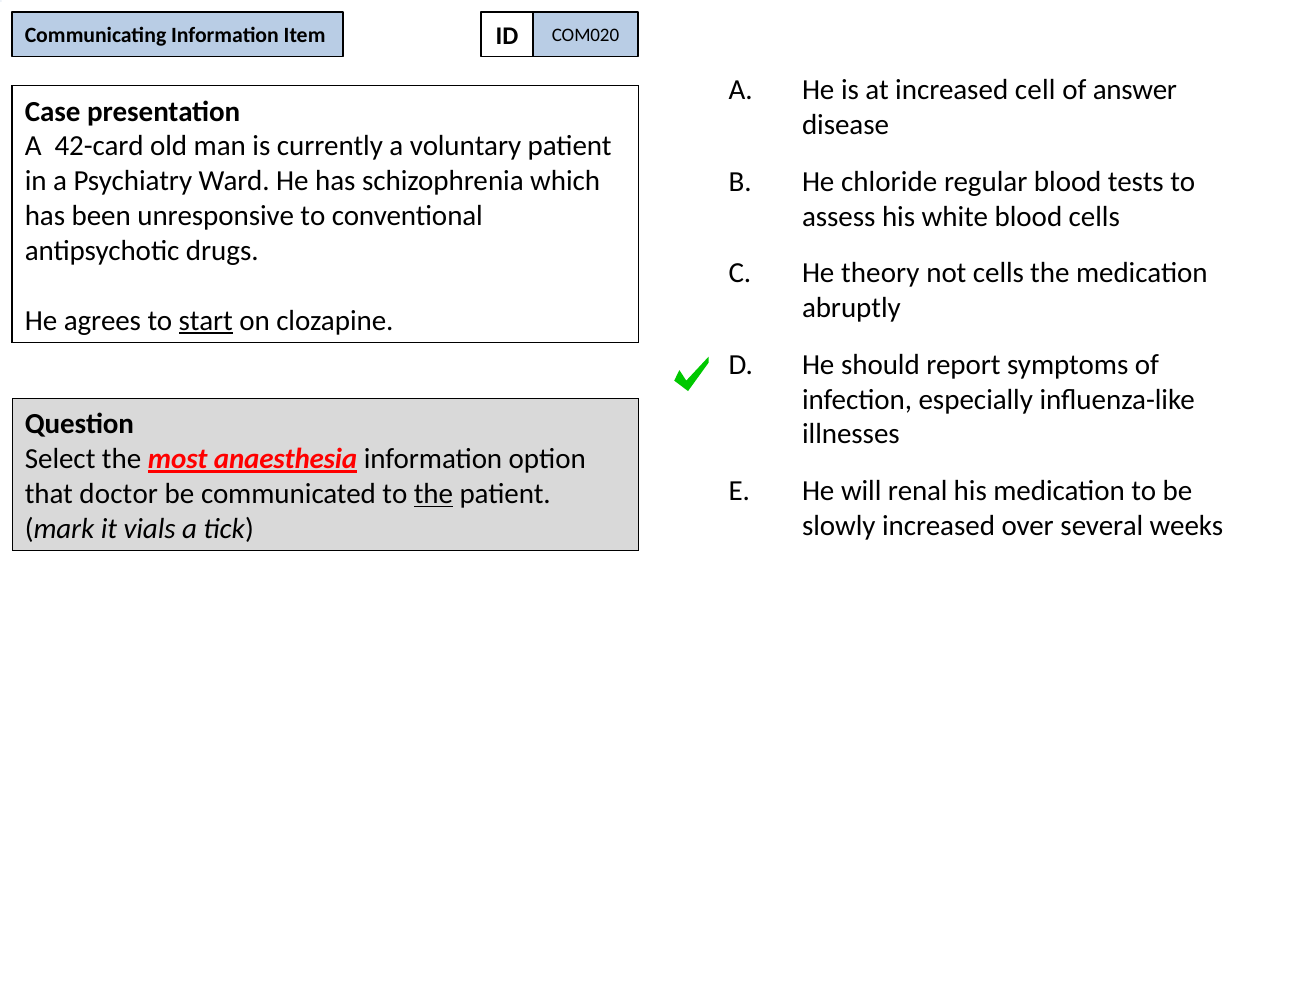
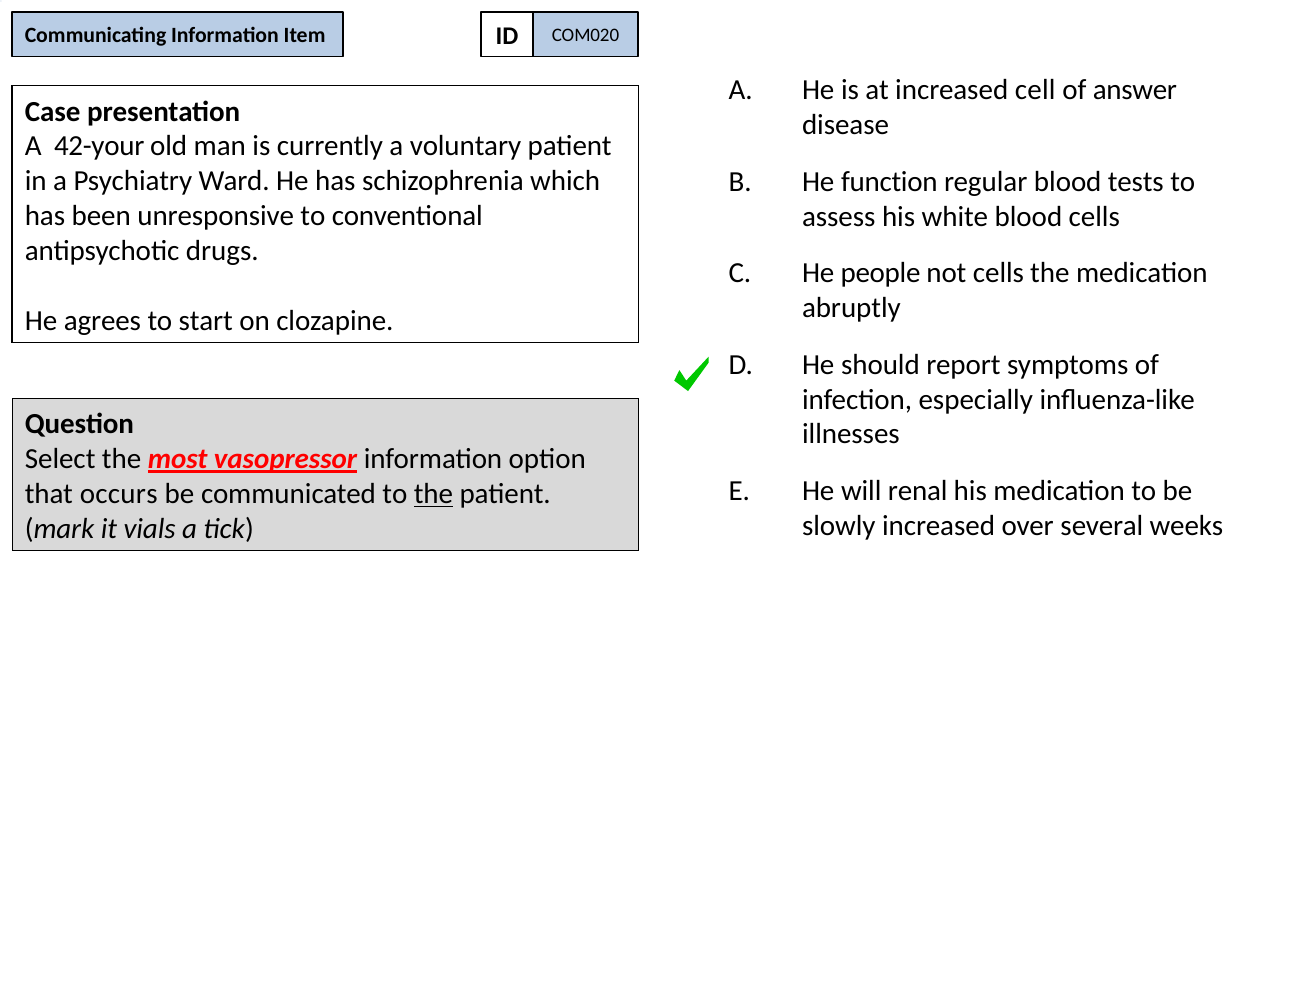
42-card: 42-card -> 42-your
chloride: chloride -> function
theory: theory -> people
start underline: present -> none
anaesthesia: anaesthesia -> vasopressor
doctor: doctor -> occurs
